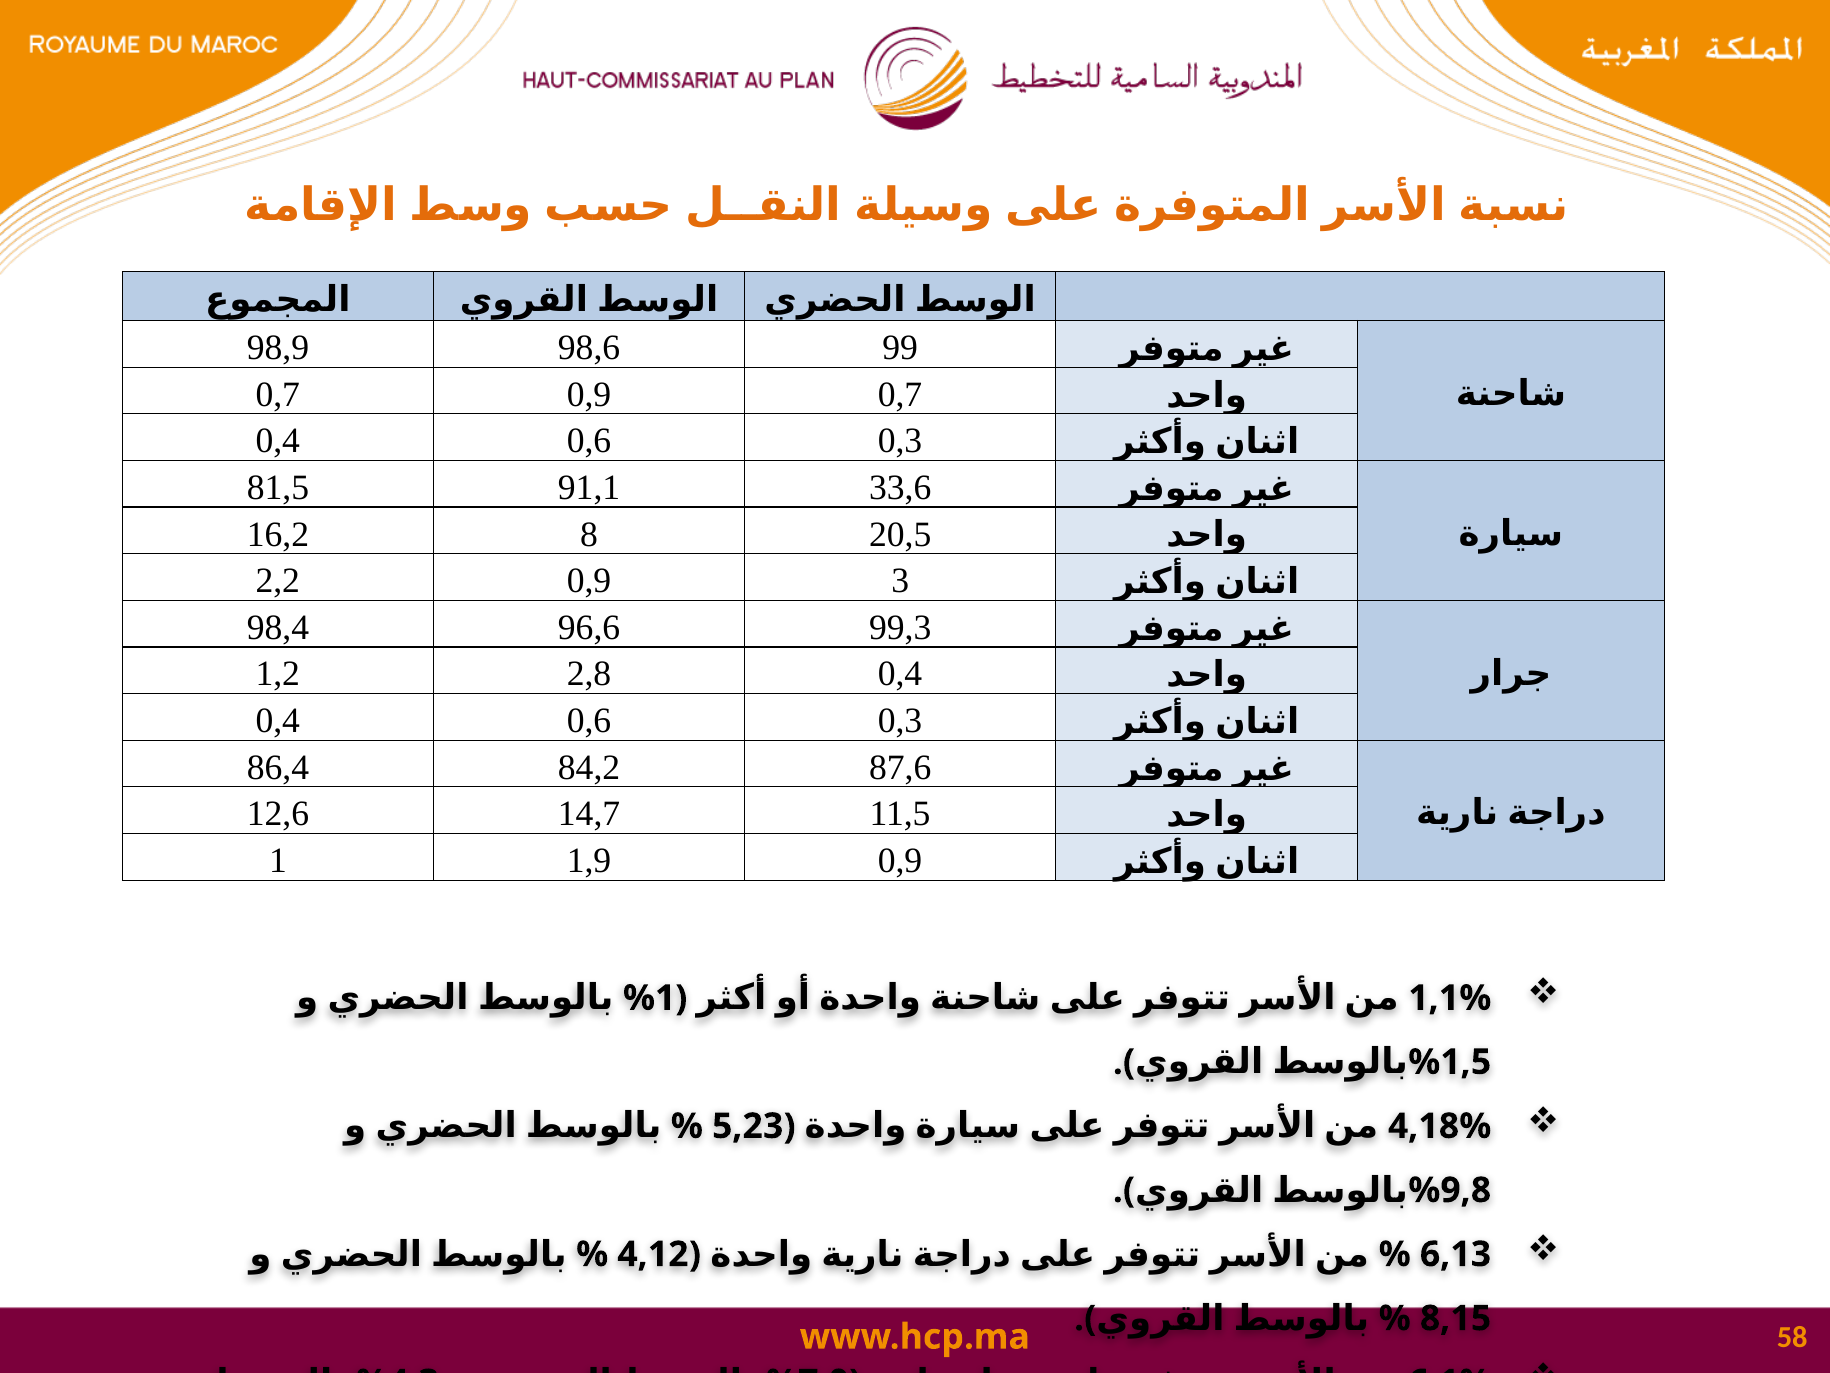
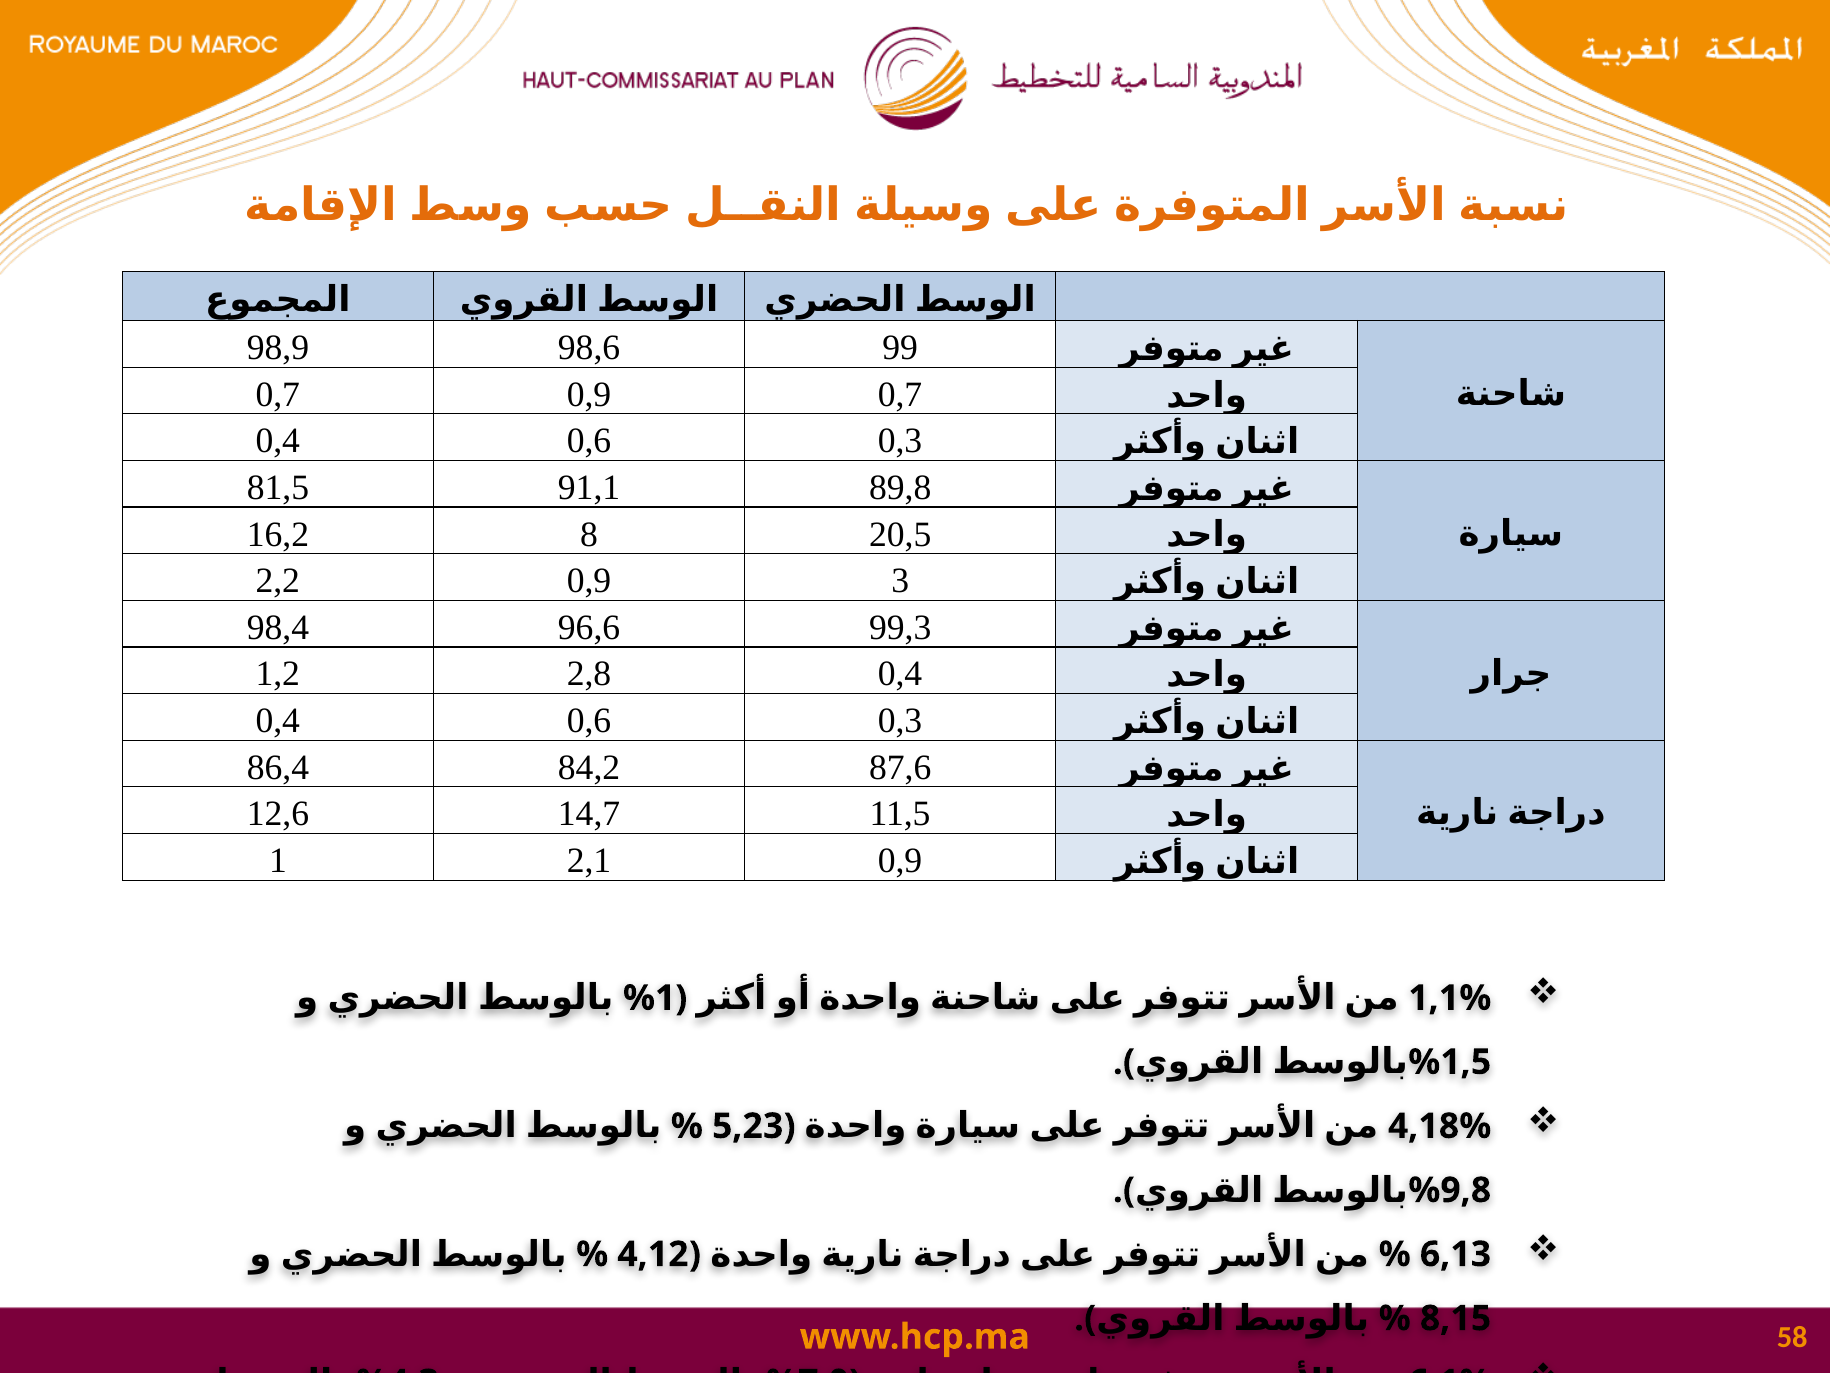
33,6: 33,6 -> 89,8
1,9: 1,9 -> 2,1
